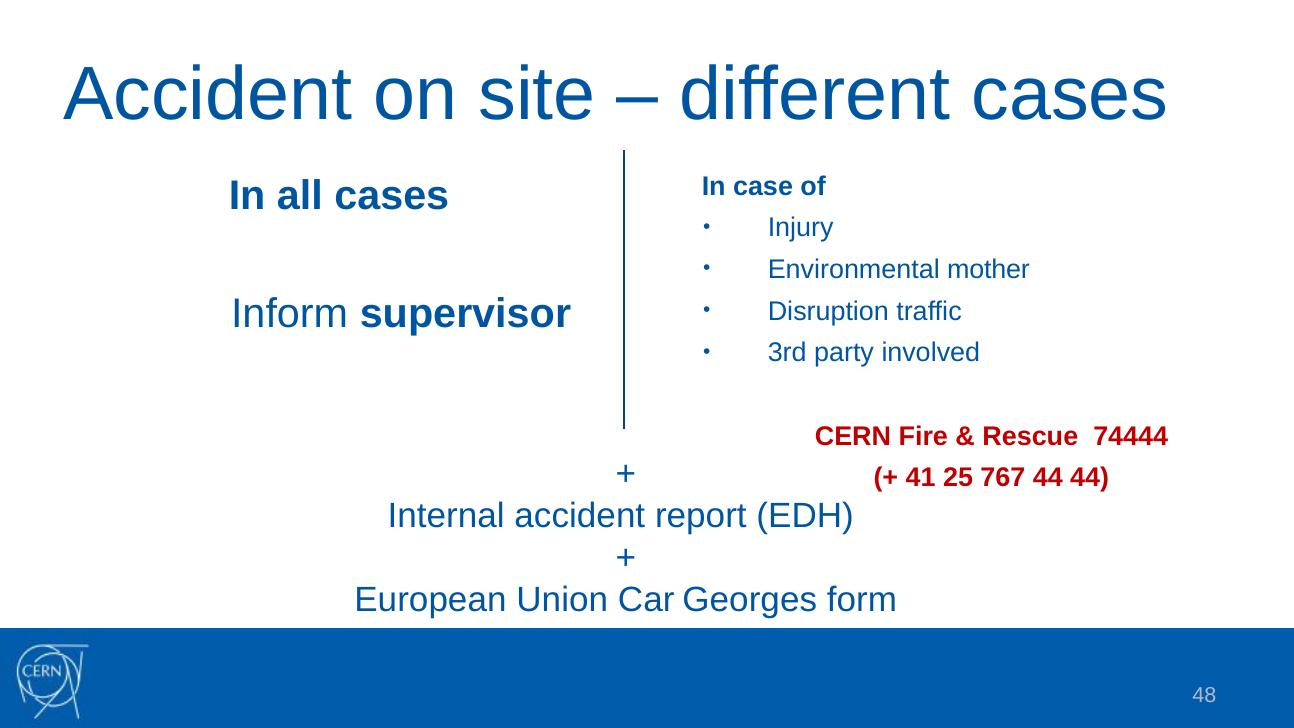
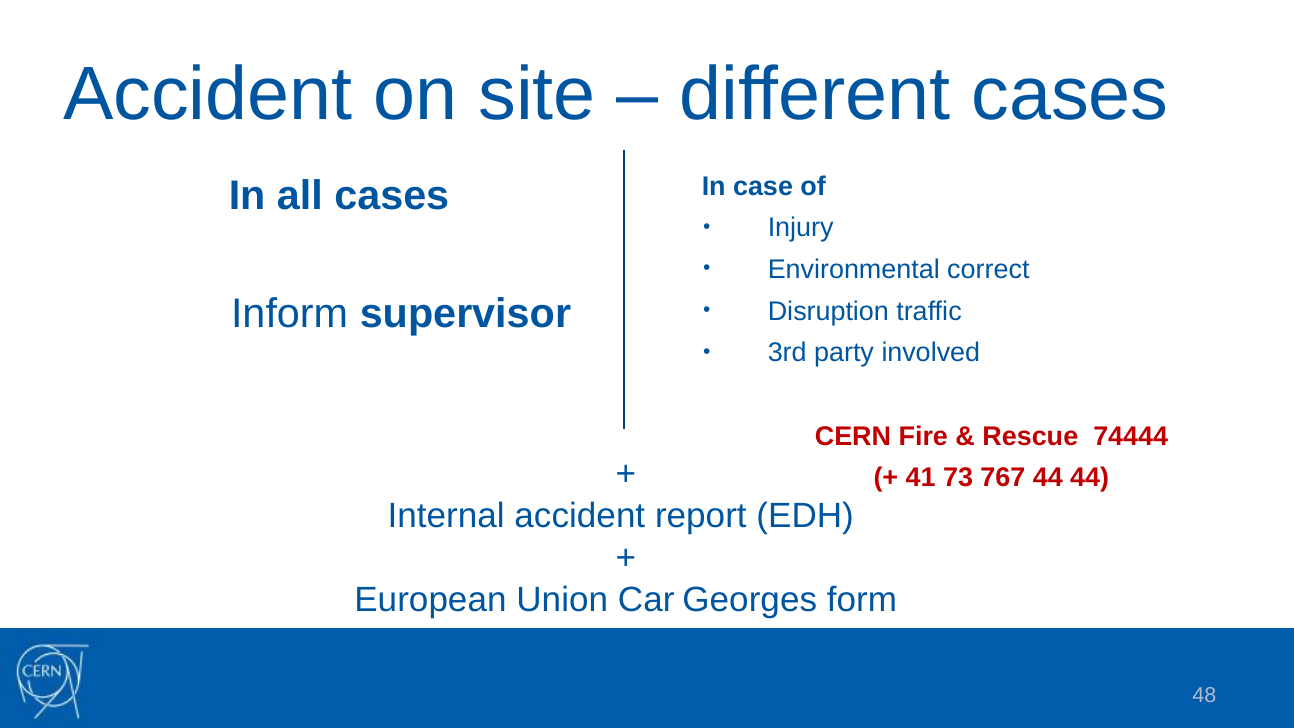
mother: mother -> correct
25: 25 -> 73
